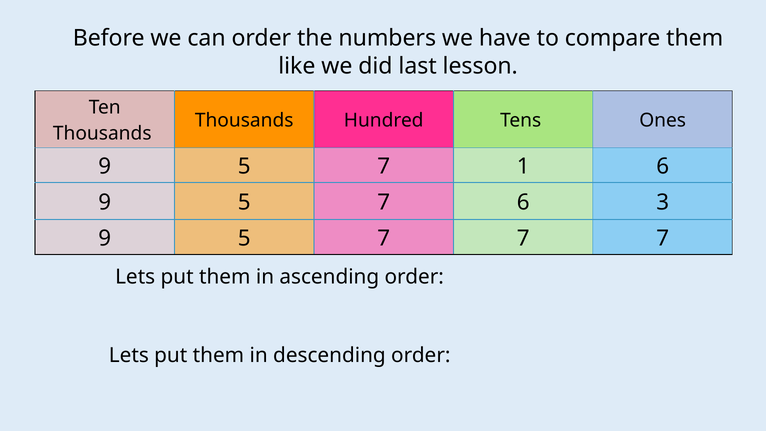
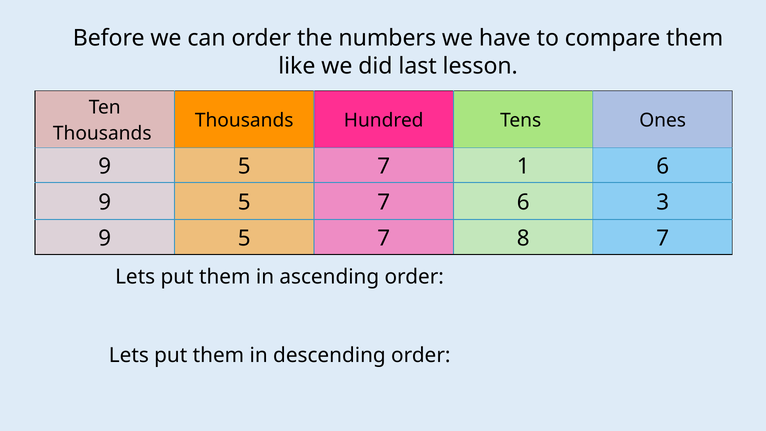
5 7 7: 7 -> 8
